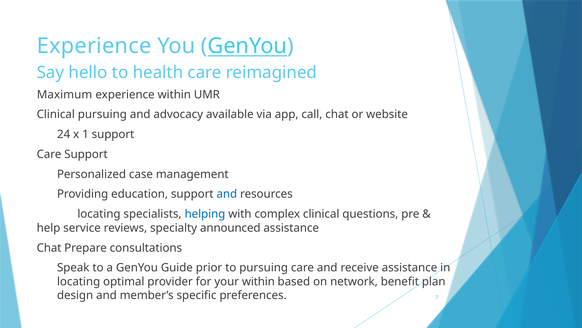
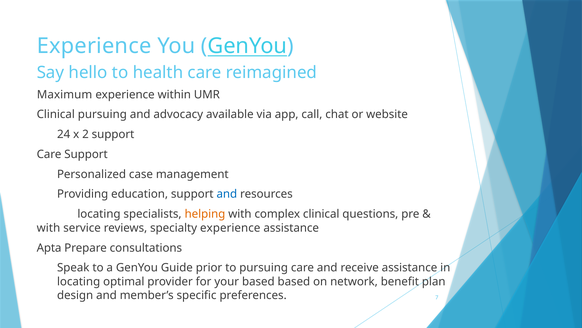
1: 1 -> 2
helping colour: blue -> orange
help at (49, 228): help -> with
specialty announced: announced -> experience
Chat at (49, 247): Chat -> Apta
your within: within -> based
